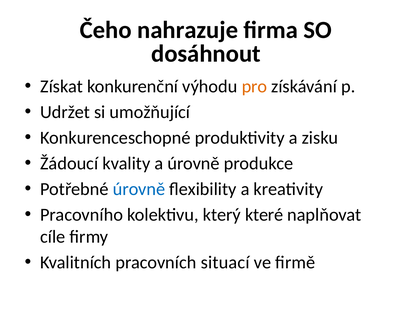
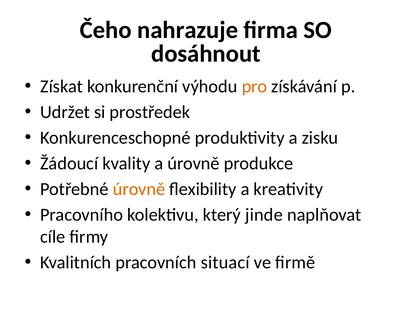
umožňující: umožňující -> prostředek
úrovně at (139, 189) colour: blue -> orange
které: které -> jinde
